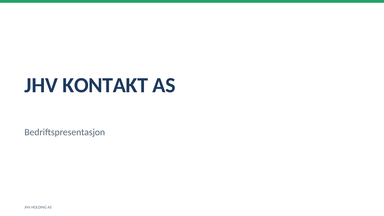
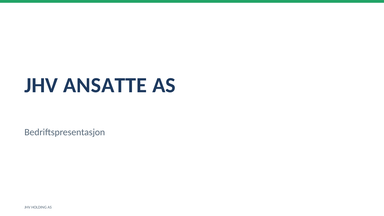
KONTAKT: KONTAKT -> ANSATTE
